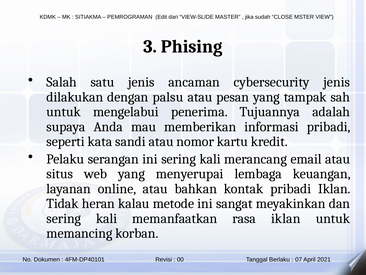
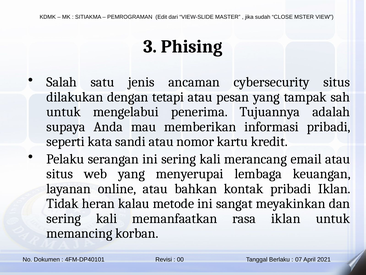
cybersecurity jenis: jenis -> situs
palsu: palsu -> tetapi
